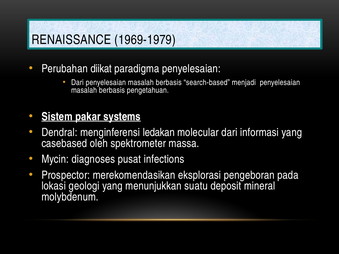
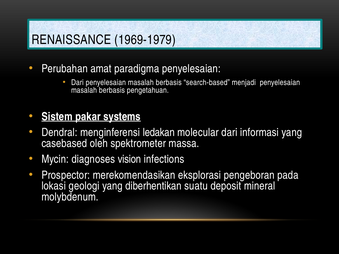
diikat: diikat -> amat
pusat: pusat -> vision
menunjukkan: menunjukkan -> diberhentikan
